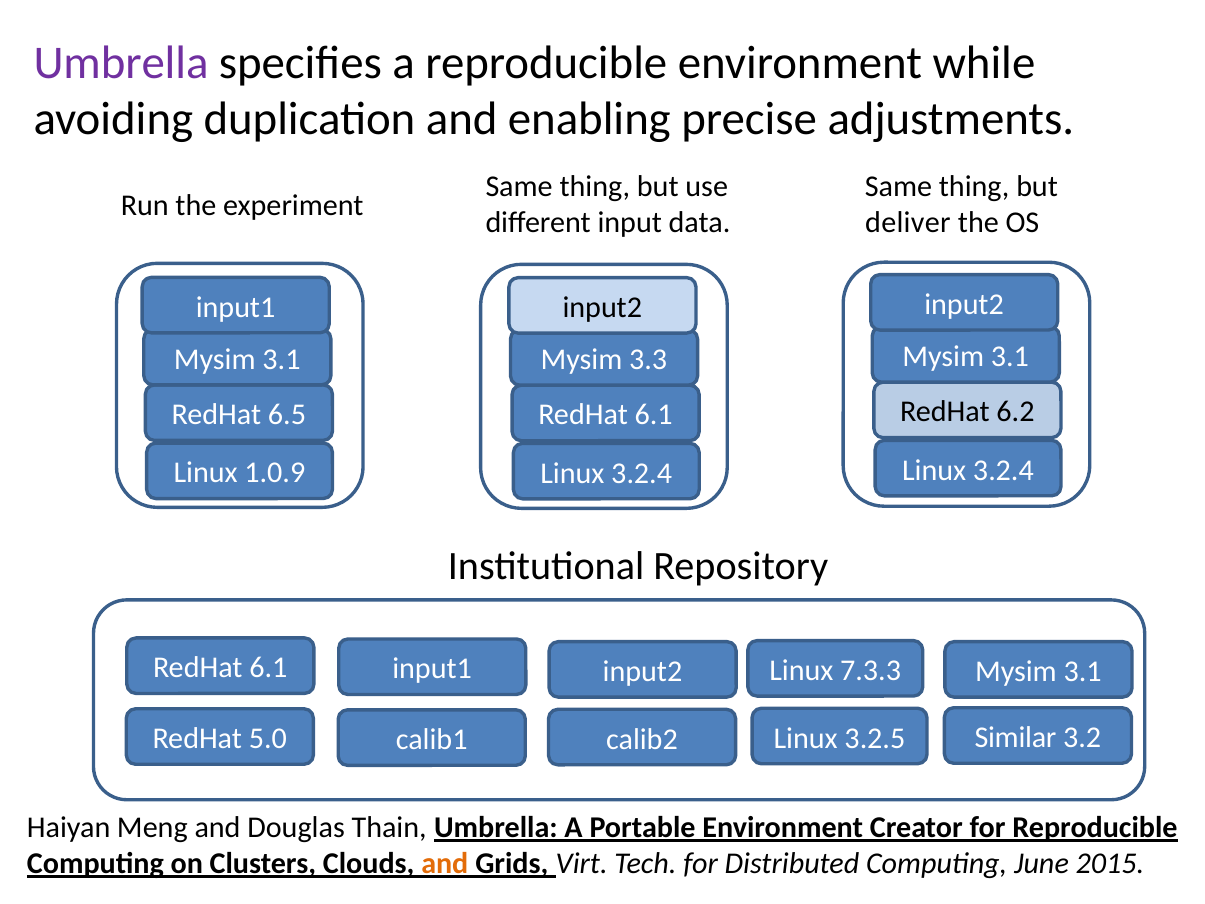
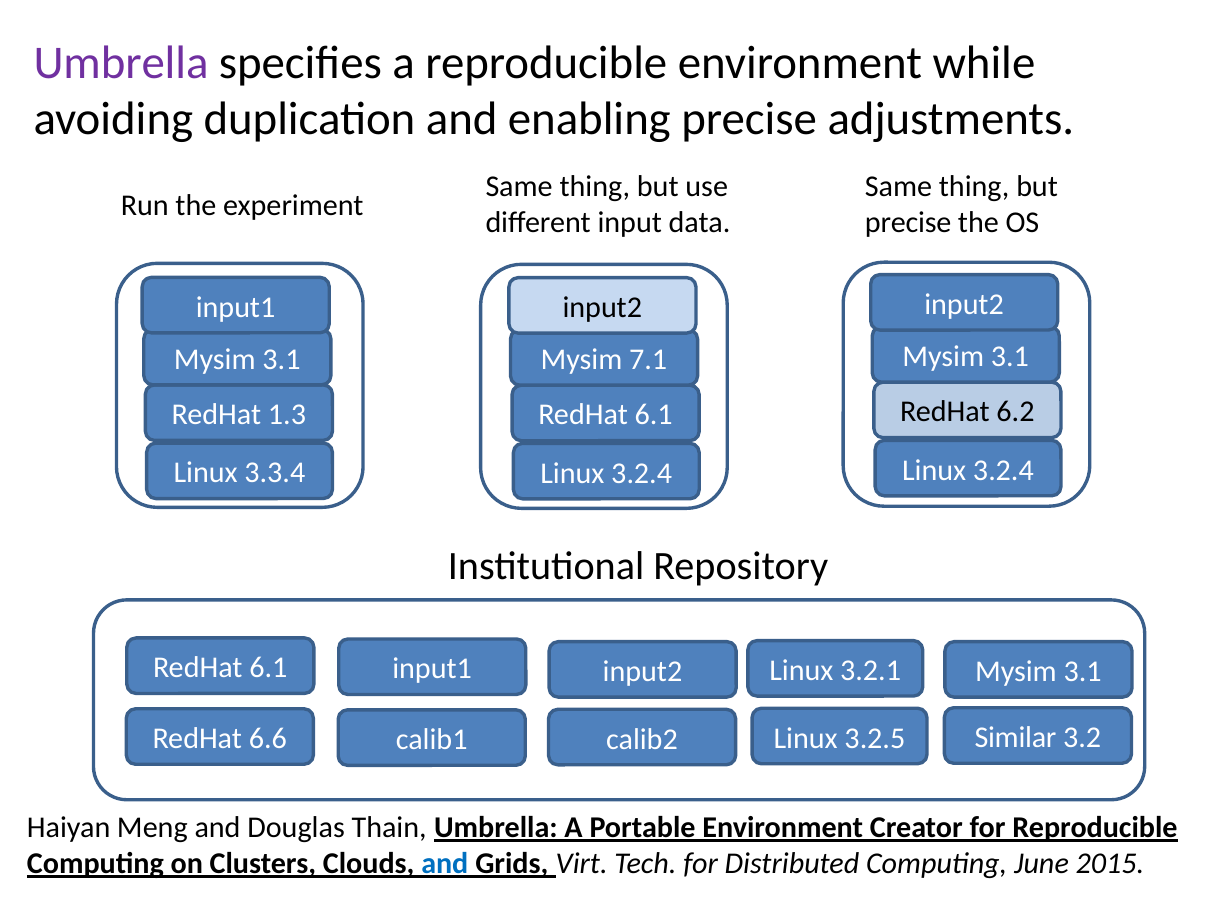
deliver at (908, 223): deliver -> precise
3.3: 3.3 -> 7.1
6.5: 6.5 -> 1.3
1.0.9: 1.0.9 -> 3.3.4
7.3.3: 7.3.3 -> 3.2.1
5.0: 5.0 -> 6.6
and at (445, 863) colour: orange -> blue
